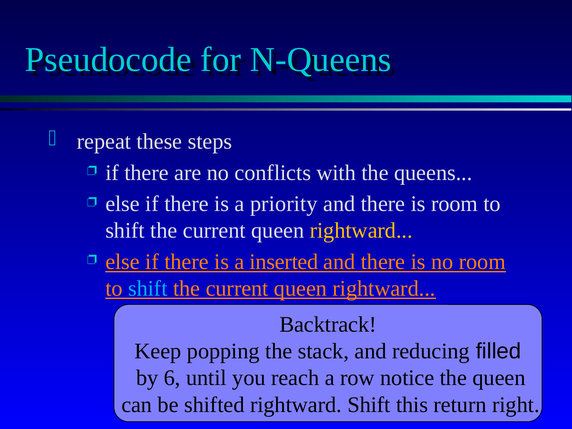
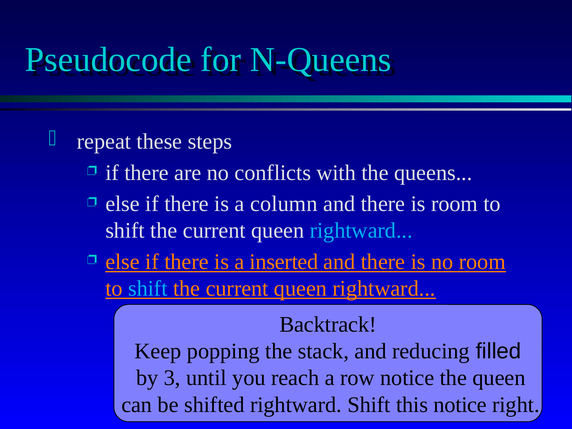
priority: priority -> column
rightward at (361, 231) colour: yellow -> light blue
6: 6 -> 3
this return: return -> notice
